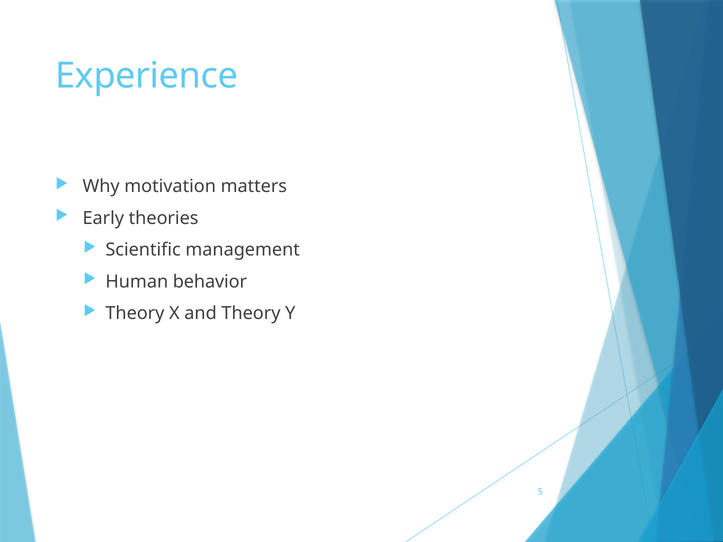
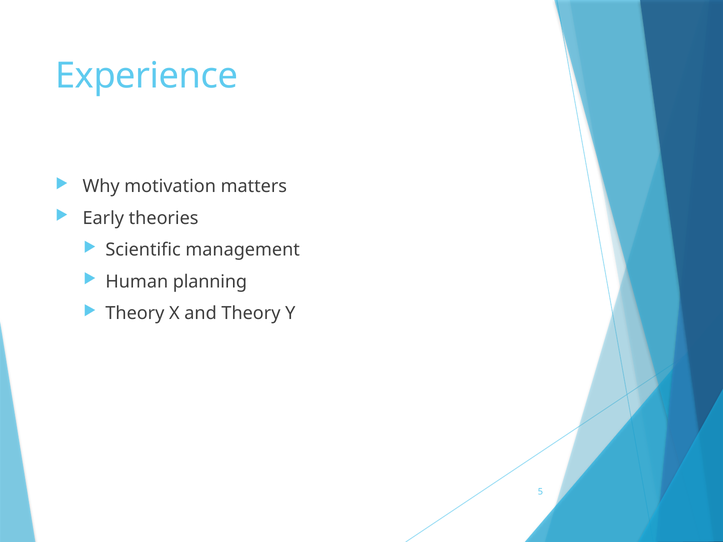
behavior: behavior -> planning
